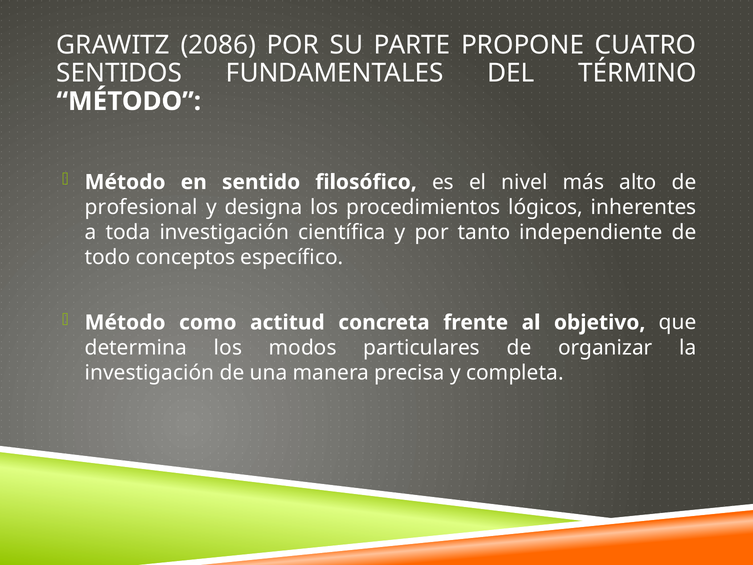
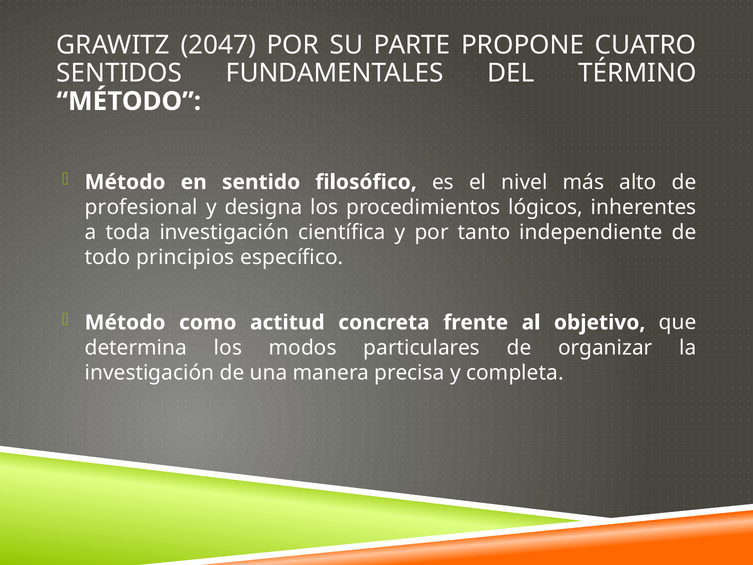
2086: 2086 -> 2047
conceptos: conceptos -> principios
